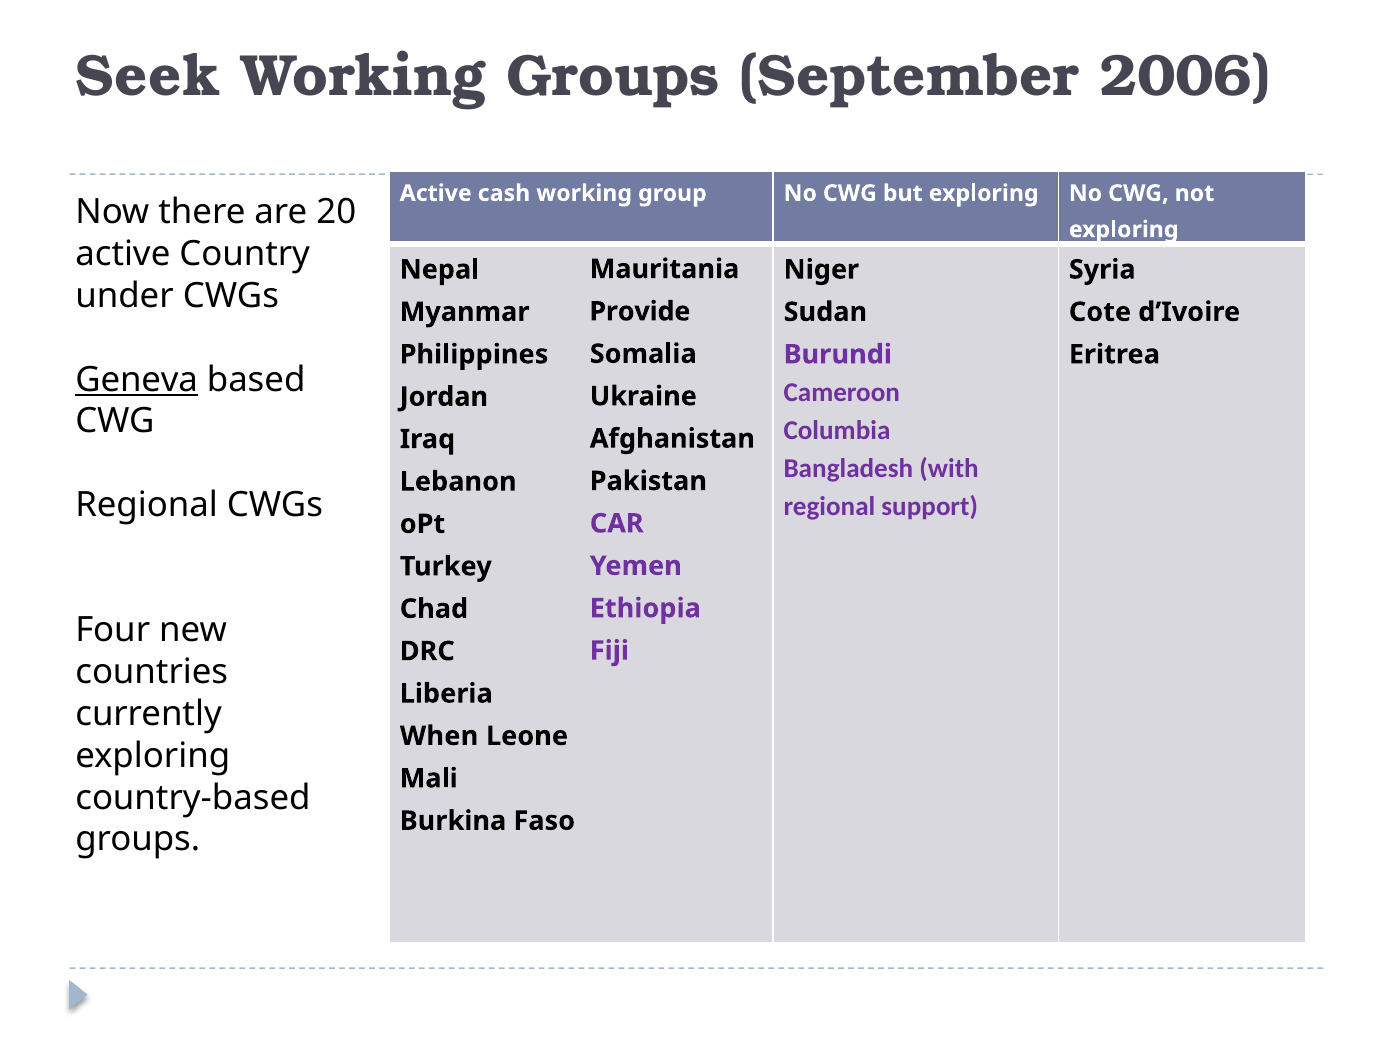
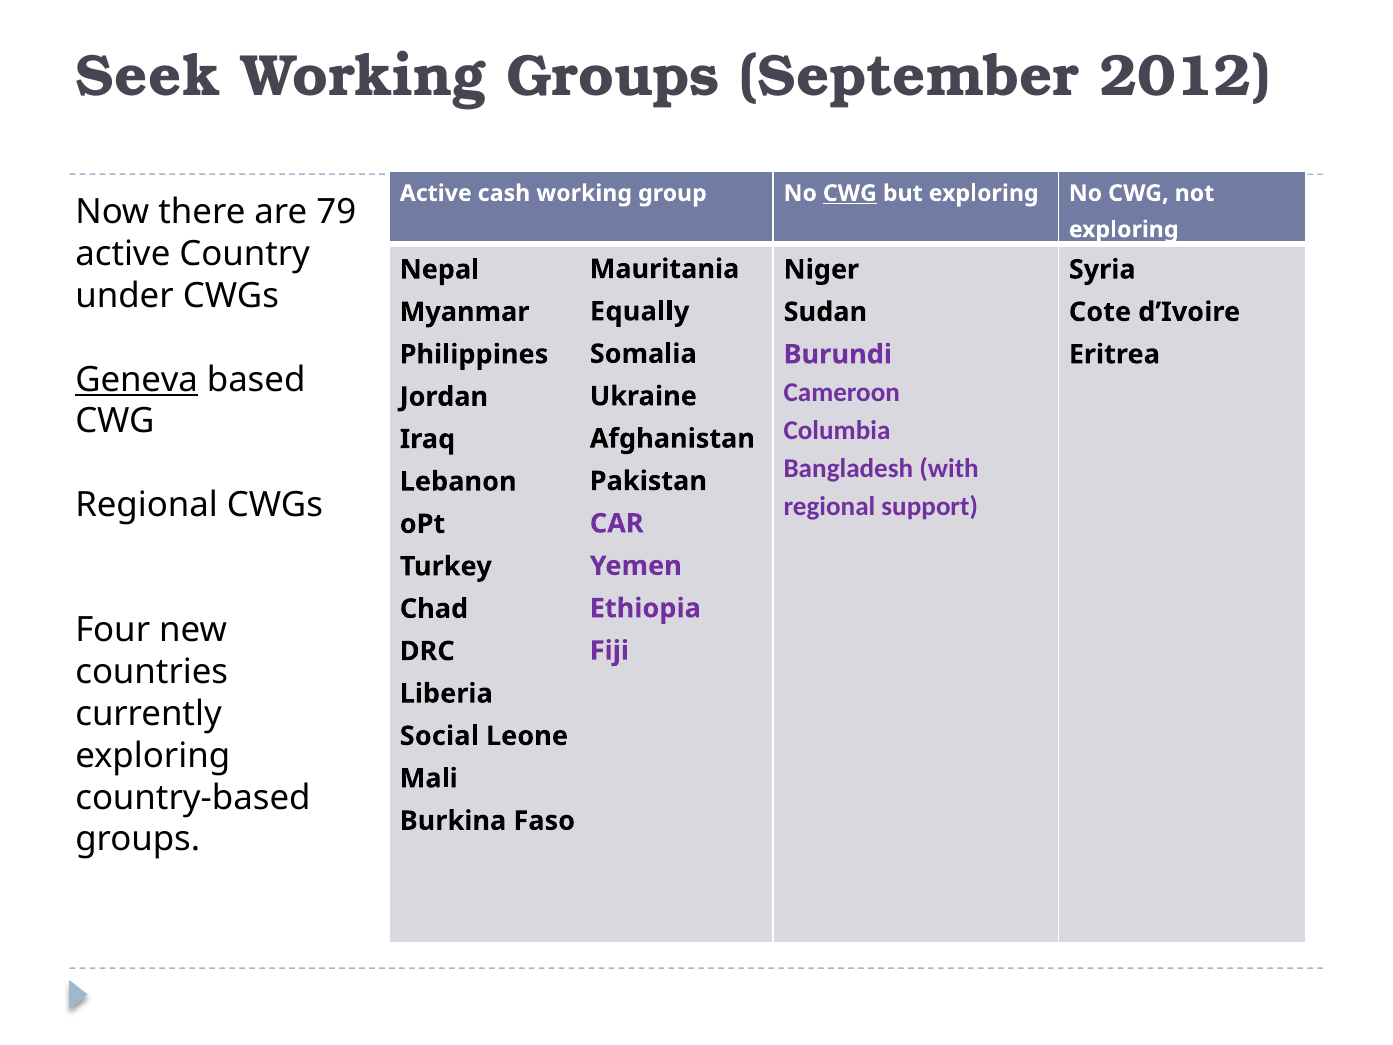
2006: 2006 -> 2012
CWG at (850, 193) underline: none -> present
20: 20 -> 79
Provide: Provide -> Equally
When: When -> Social
